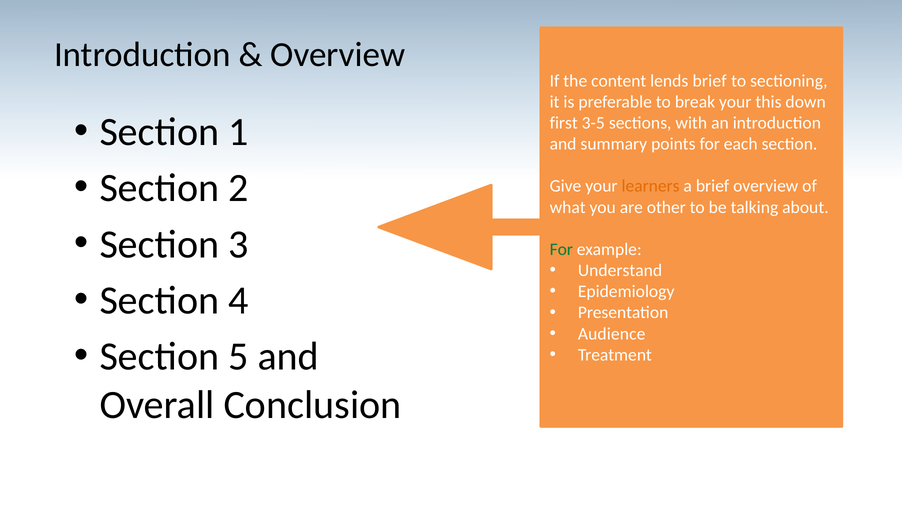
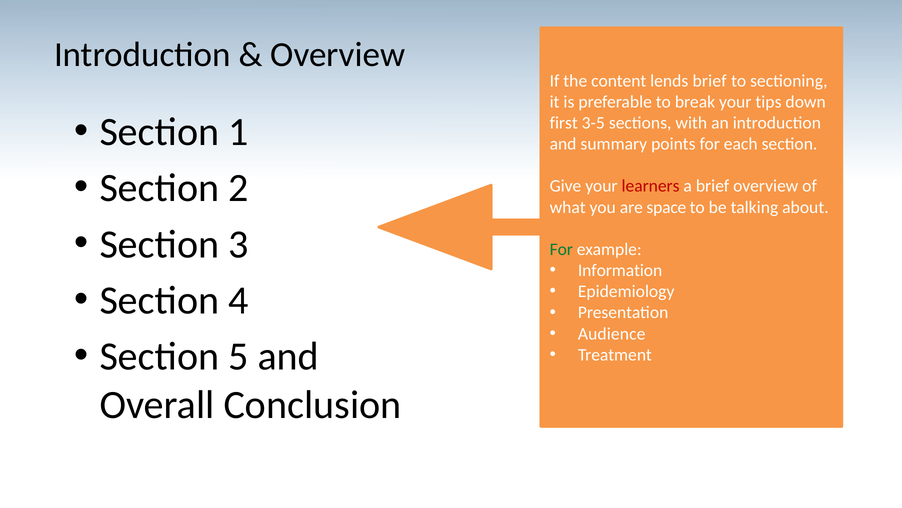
this: this -> tips
learners colour: orange -> red
other: other -> space
Understand: Understand -> Information
